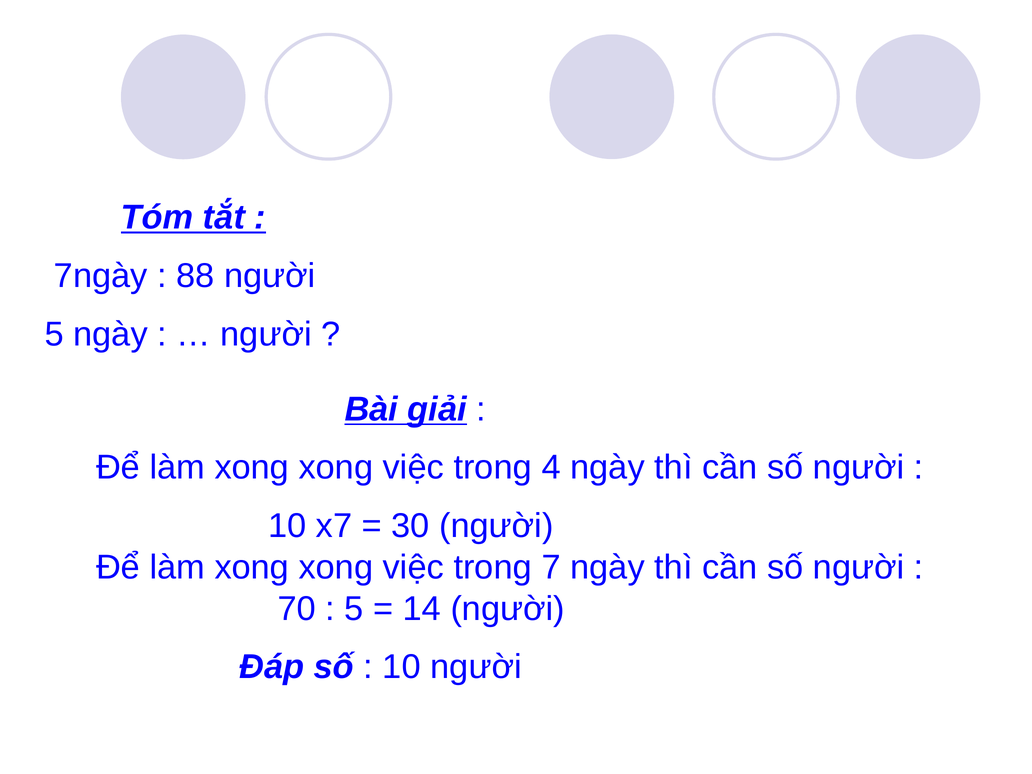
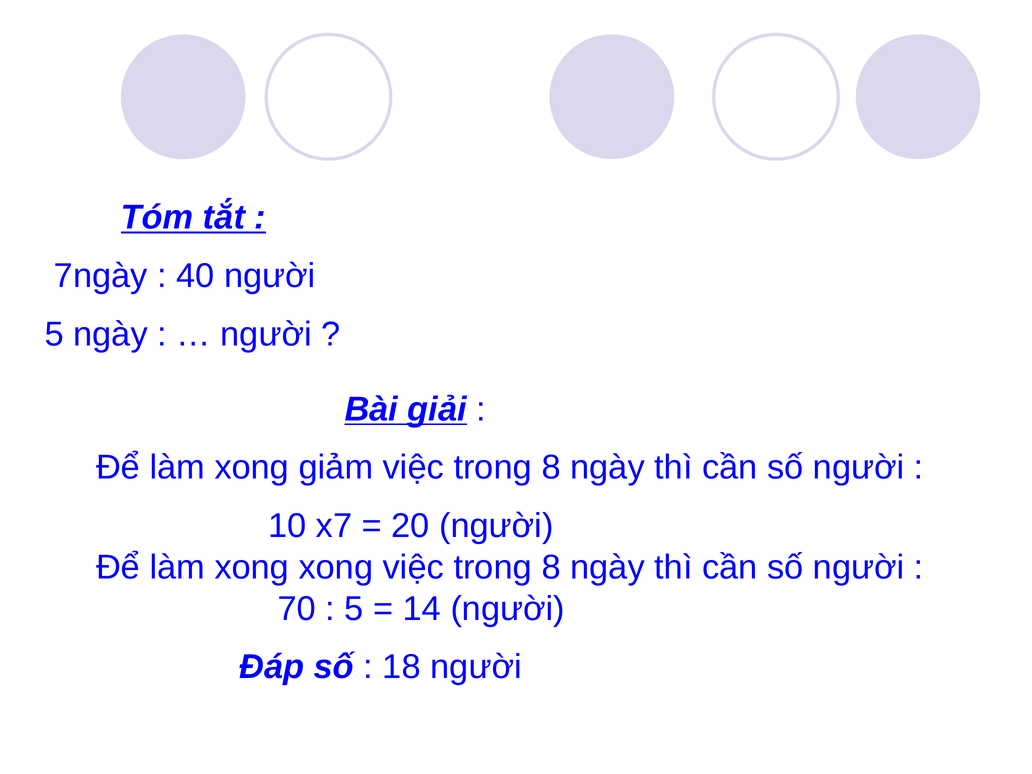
88: 88 -> 40
xong at (336, 468): xong -> giảm
4 at (551, 468): 4 -> 8
30: 30 -> 20
7 at (551, 567): 7 -> 8
10 at (402, 667): 10 -> 18
